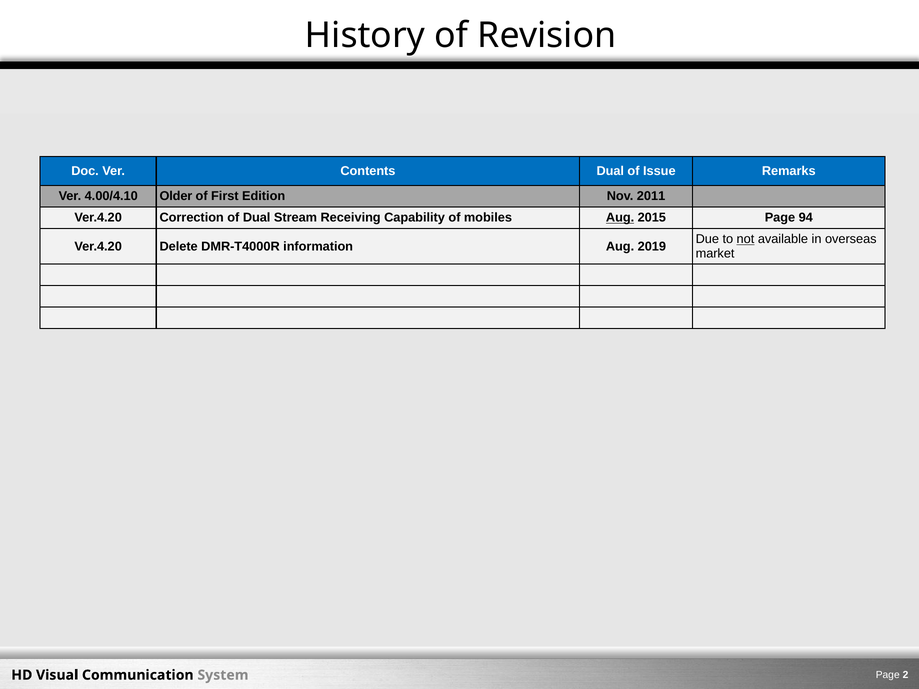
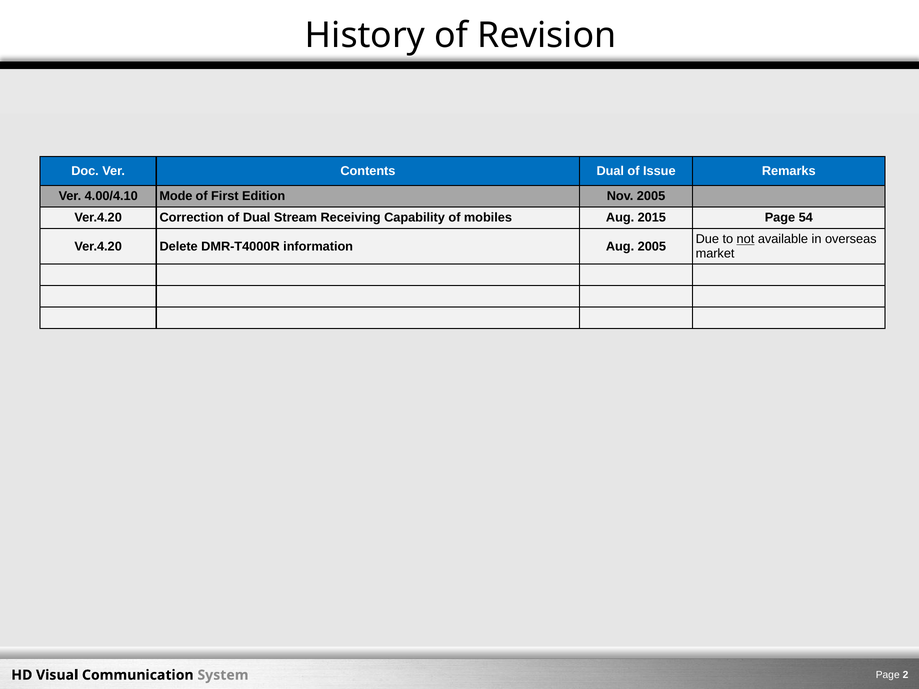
Older: Older -> Mode
Nov 2011: 2011 -> 2005
Aug at (620, 218) underline: present -> none
94: 94 -> 54
Aug 2019: 2019 -> 2005
